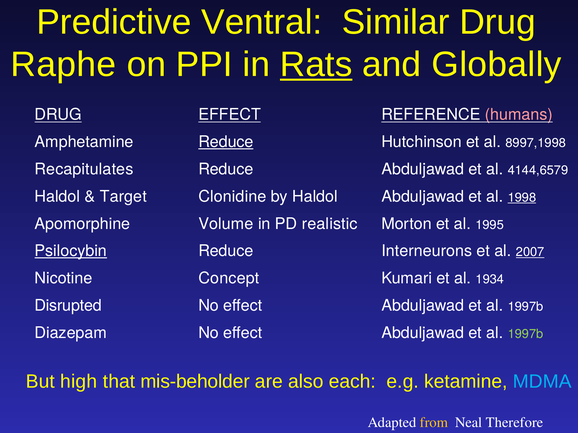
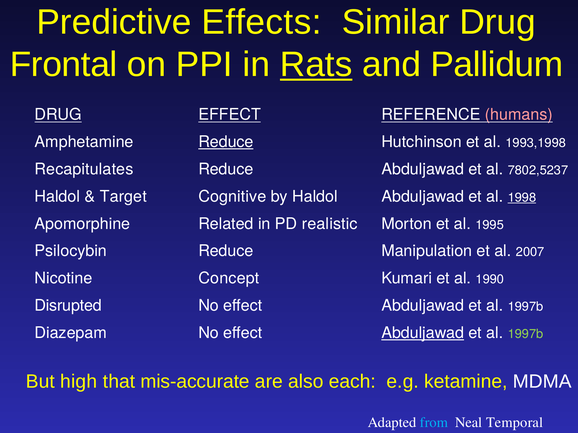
Ventral: Ventral -> Effects
Raphe: Raphe -> Frontal
Globally: Globally -> Pallidum
8997,1998: 8997,1998 -> 1993,1998
4144,6579: 4144,6579 -> 7802,5237
Clonidine: Clonidine -> Cognitive
Volume: Volume -> Related
Psilocybin underline: present -> none
Interneurons: Interneurons -> Manipulation
2007 underline: present -> none
1934: 1934 -> 1990
Abduljawad at (423, 333) underline: none -> present
mis-beholder: mis-beholder -> mis-accurate
MDMA colour: light blue -> white
from colour: yellow -> light blue
Therefore: Therefore -> Temporal
